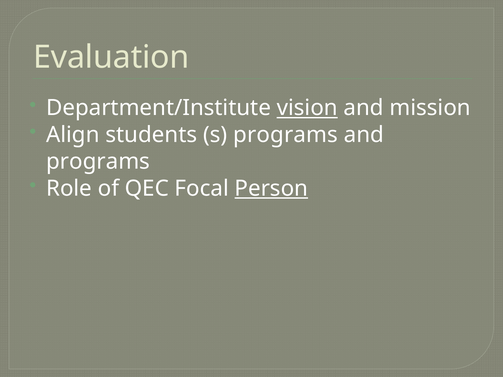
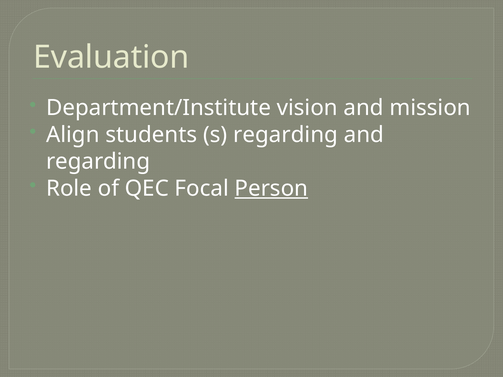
vision underline: present -> none
s programs: programs -> regarding
programs at (98, 162): programs -> regarding
